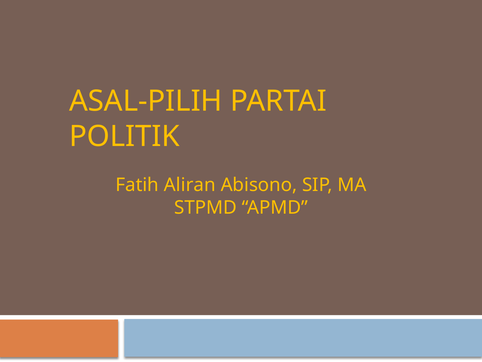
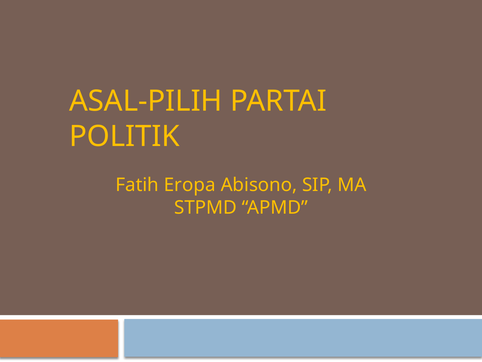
Aliran: Aliran -> Eropa
